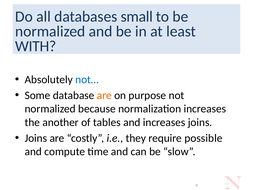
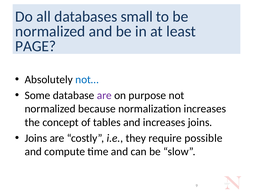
WITH: WITH -> PAGE
are at (104, 95) colour: orange -> purple
another: another -> concept
